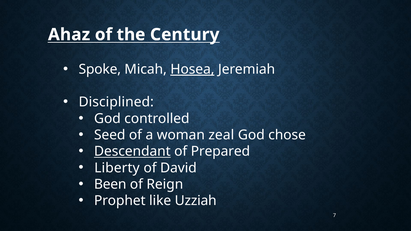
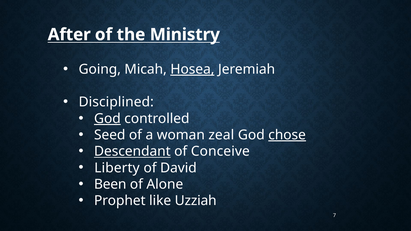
Ahaz: Ahaz -> After
Century: Century -> Ministry
Spoke: Spoke -> Going
God at (107, 119) underline: none -> present
chose underline: none -> present
Prepared: Prepared -> Conceive
Reign: Reign -> Alone
